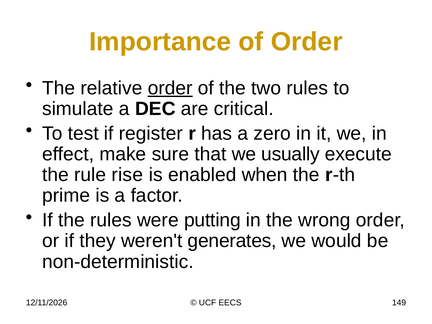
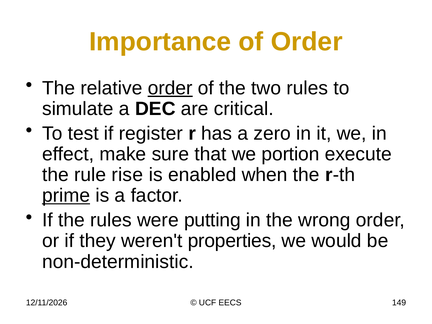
usually: usually -> portion
prime underline: none -> present
generates: generates -> properties
